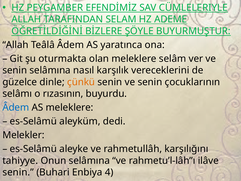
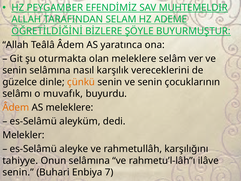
CÜMLELERIYLE: CÜMLELERIYLE -> MUHTEMELDIR
rızasının: rızasının -> muvafık
Âdem at (16, 107) colour: blue -> orange
4: 4 -> 7
